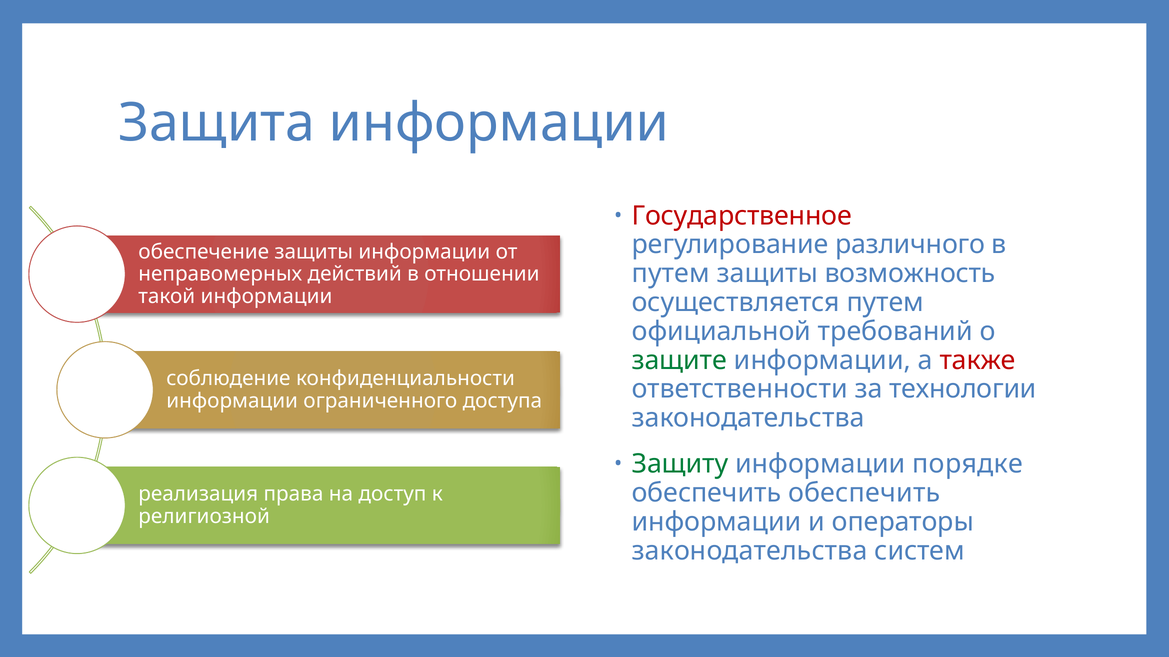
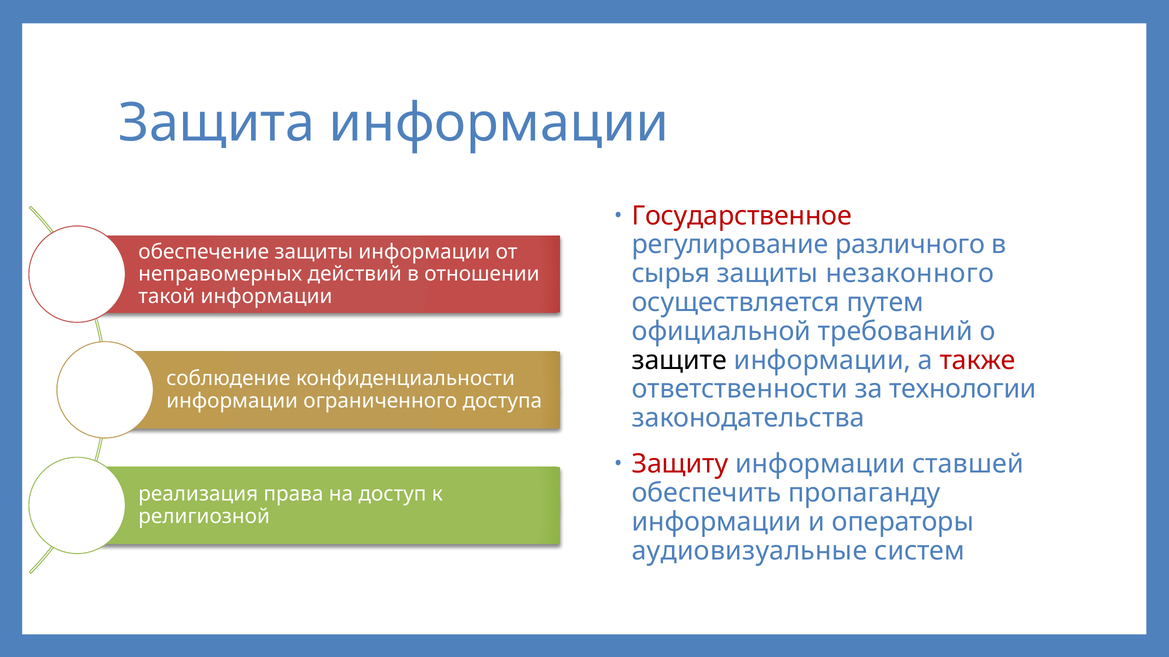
путем at (671, 274): путем -> сырья
возможность: возможность -> незаконного
защите colour: green -> black
Защиту colour: green -> red
порядке: порядке -> ставшей
обеспечить обеспечить: обеспечить -> пропаганду
законодательства at (750, 551): законодательства -> аудиовизуальные
